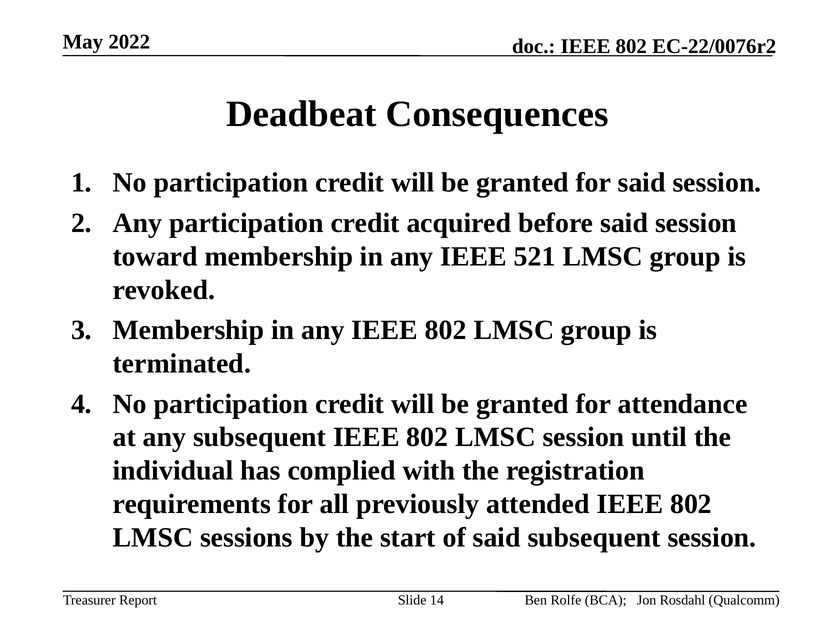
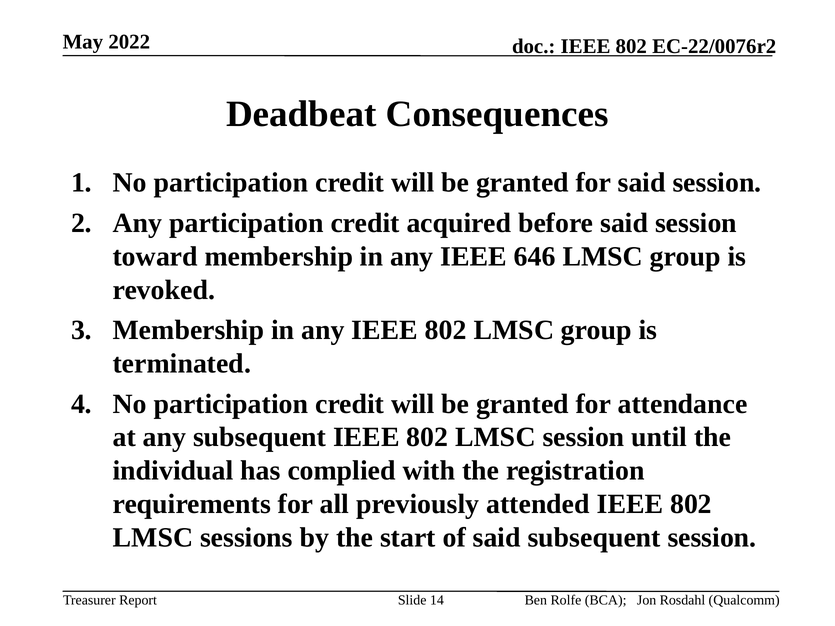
521: 521 -> 646
